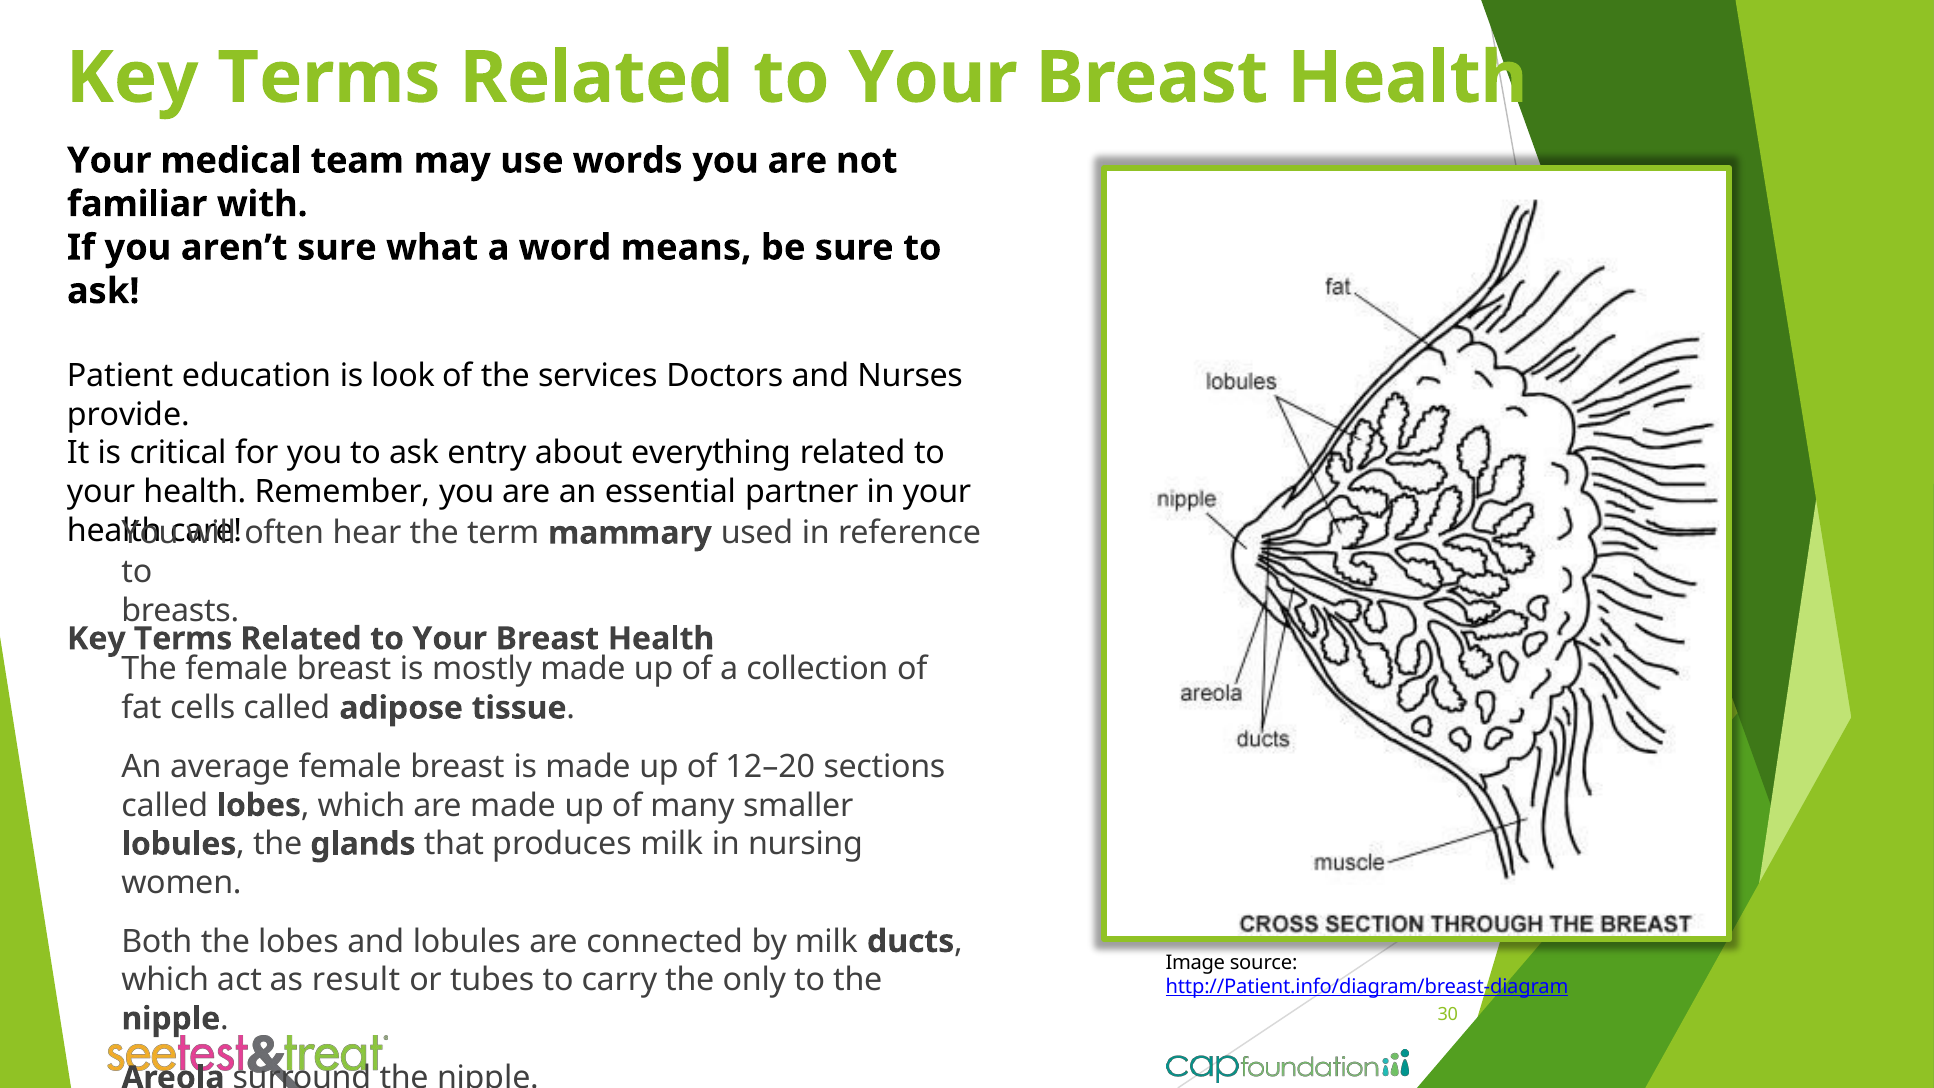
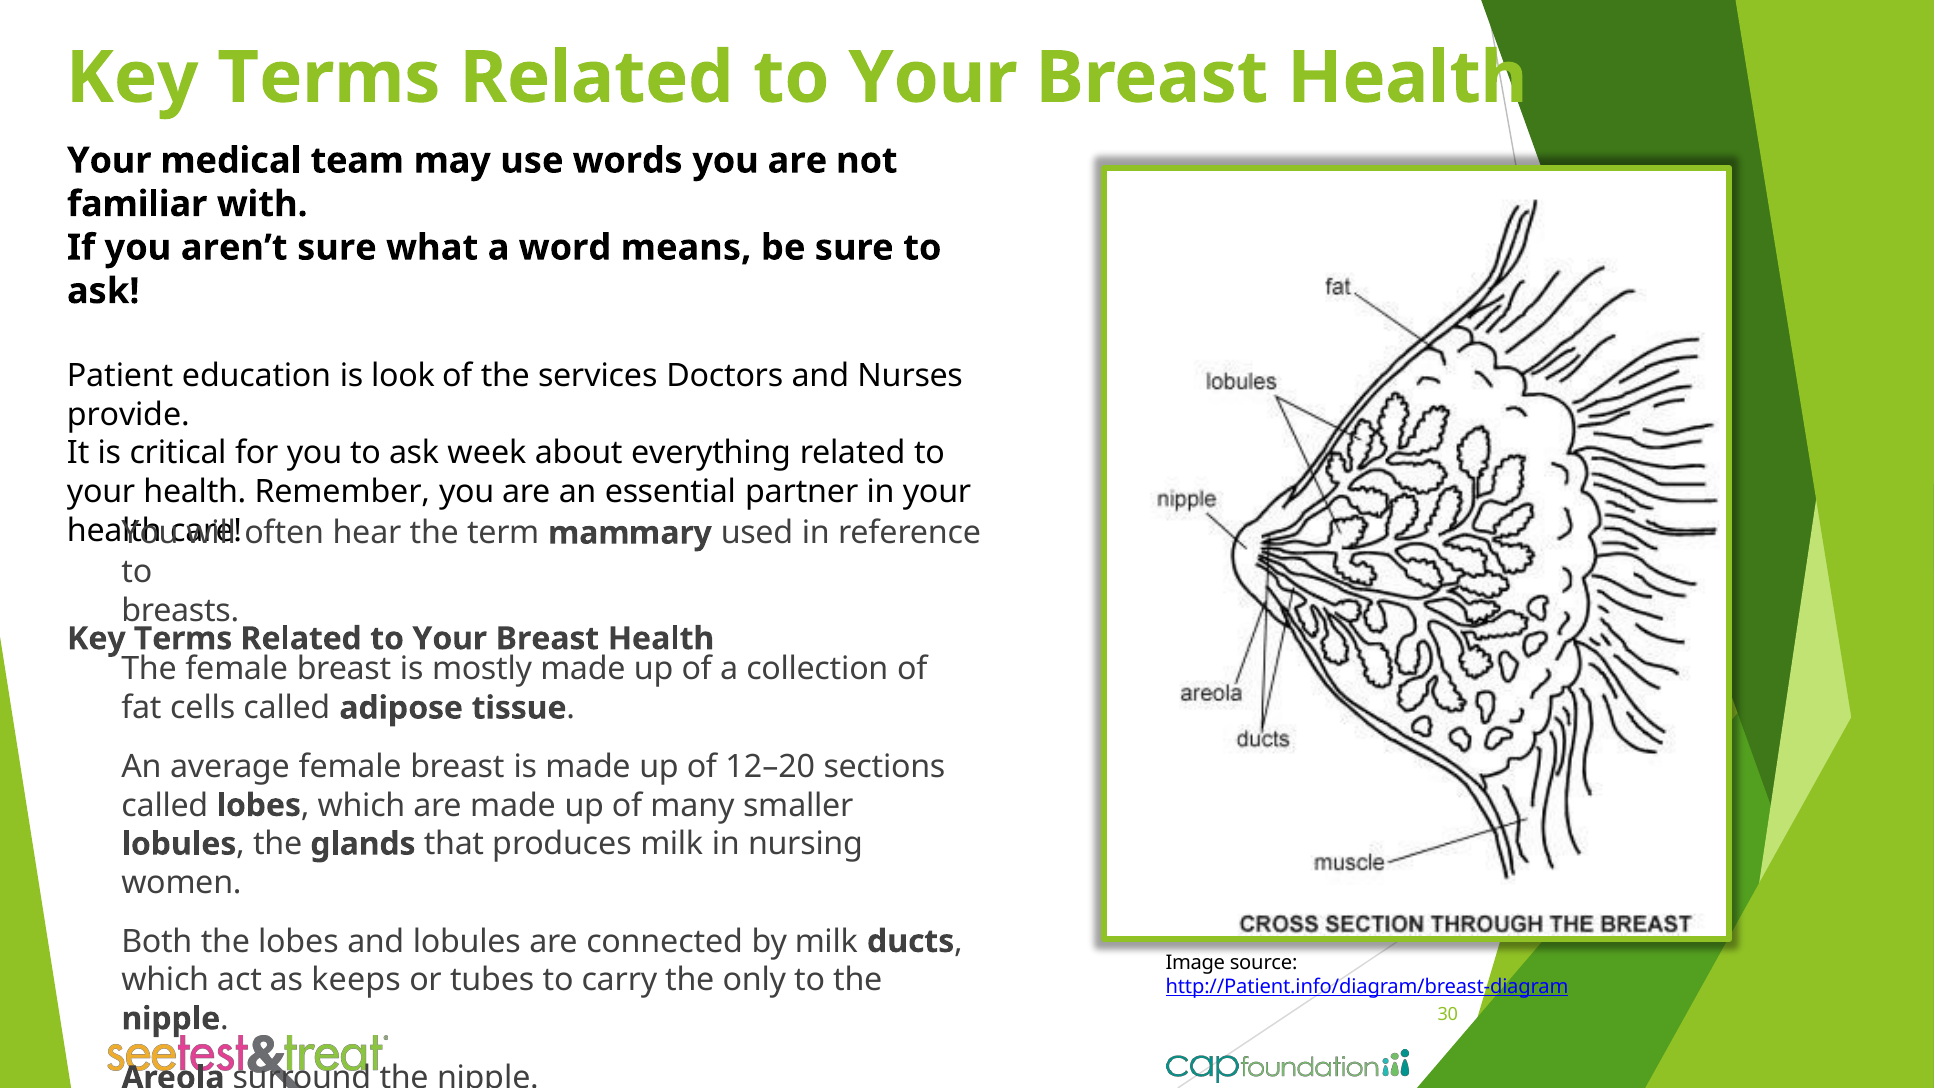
entry: entry -> week
result: result -> keeps
